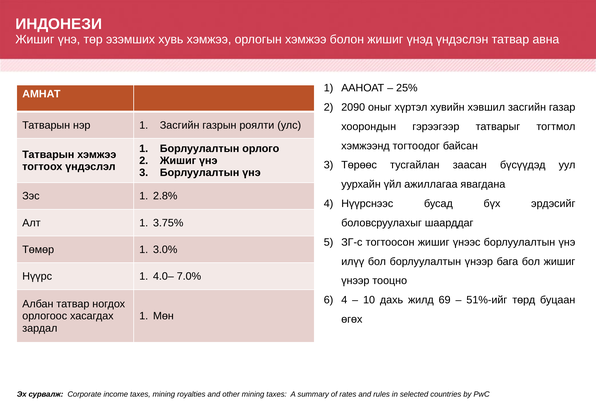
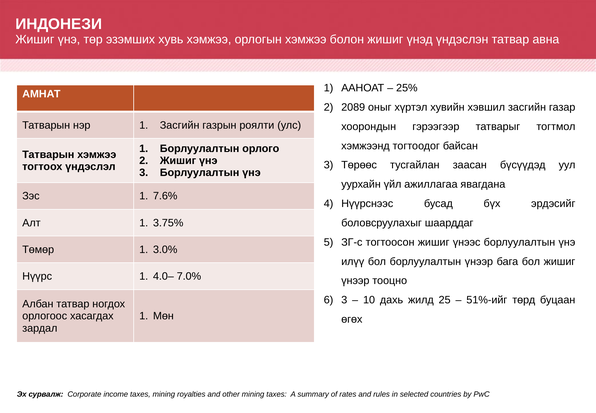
2090: 2090 -> 2089
2.8%: 2.8% -> 7.6%
6 4: 4 -> 3
69: 69 -> 25
